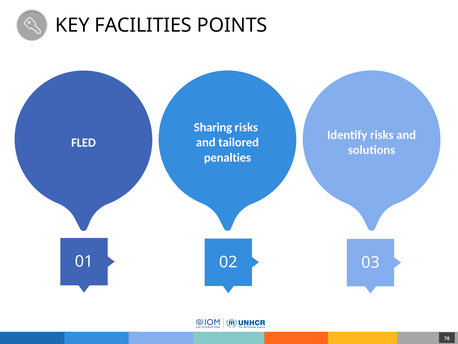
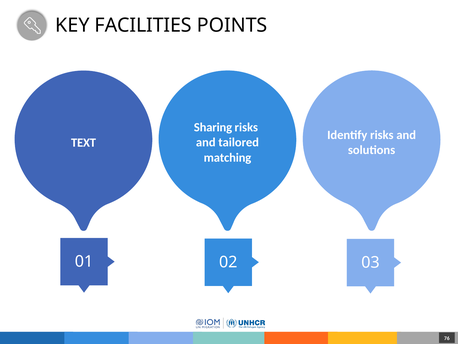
FLED: FLED -> TEXT
penalties: penalties -> matching
